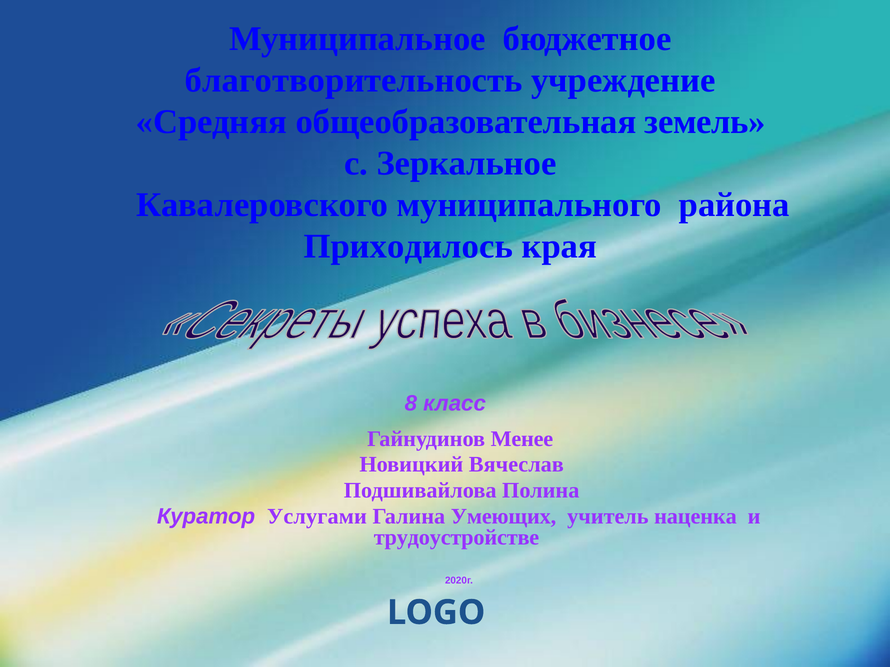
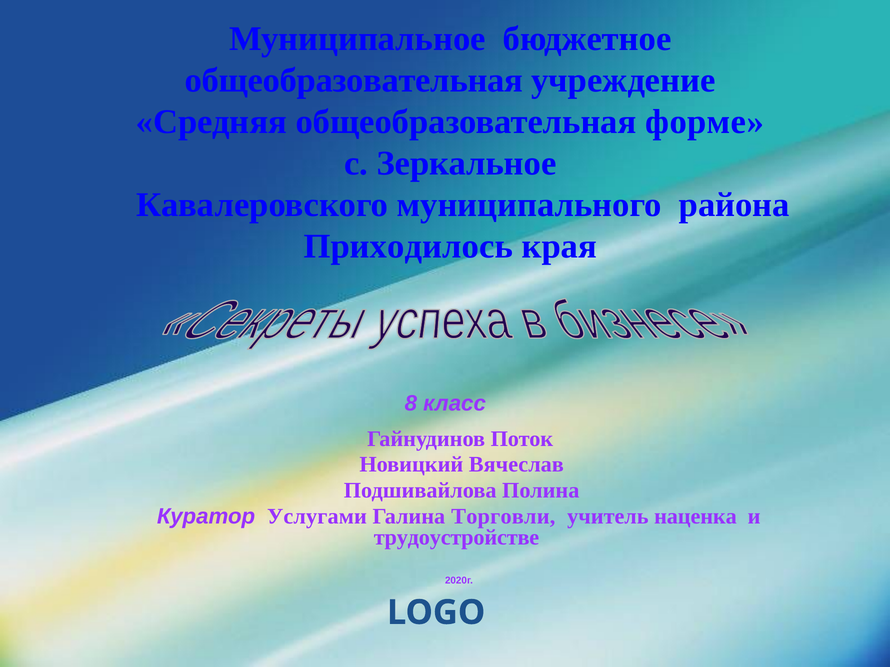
благотворительность at (354, 80): благотворительность -> общеобразовательная
земель: земель -> форме
Менее: Менее -> Поток
Умеющих: Умеющих -> Торговли
